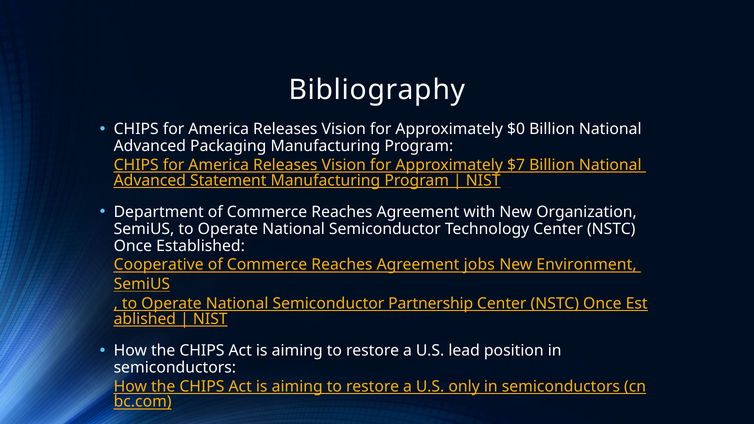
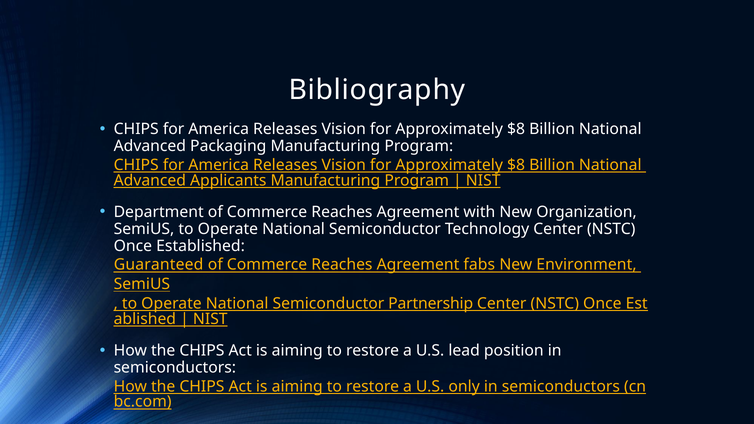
$0 at (516, 129): $0 -> $8
$7 at (516, 165): $7 -> $8
Statement: Statement -> Applicants
Cooperative: Cooperative -> Guaranteed
jobs: jobs -> fabs
